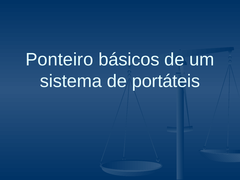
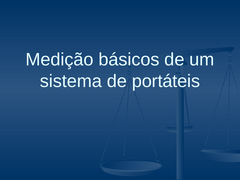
Ponteiro: Ponteiro -> Medição
